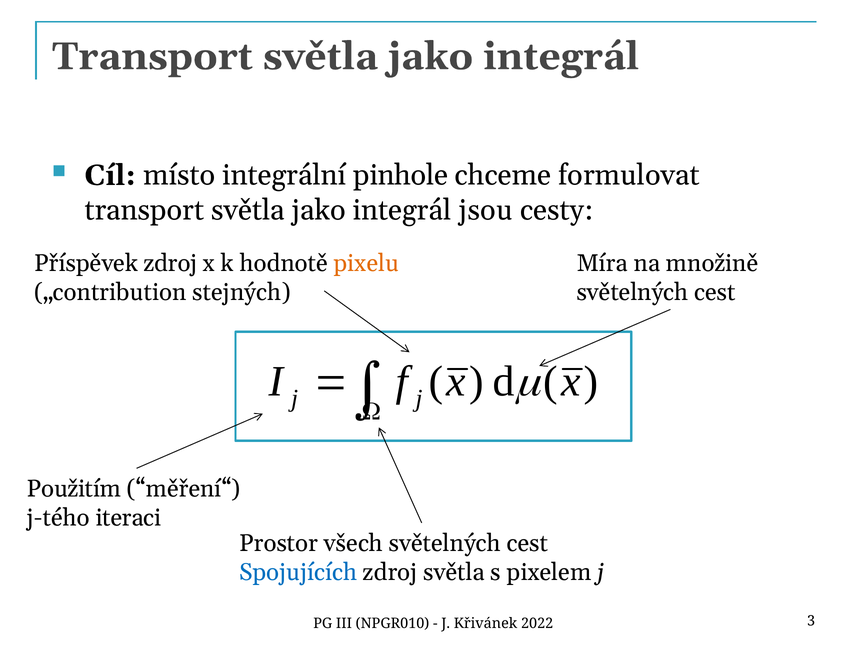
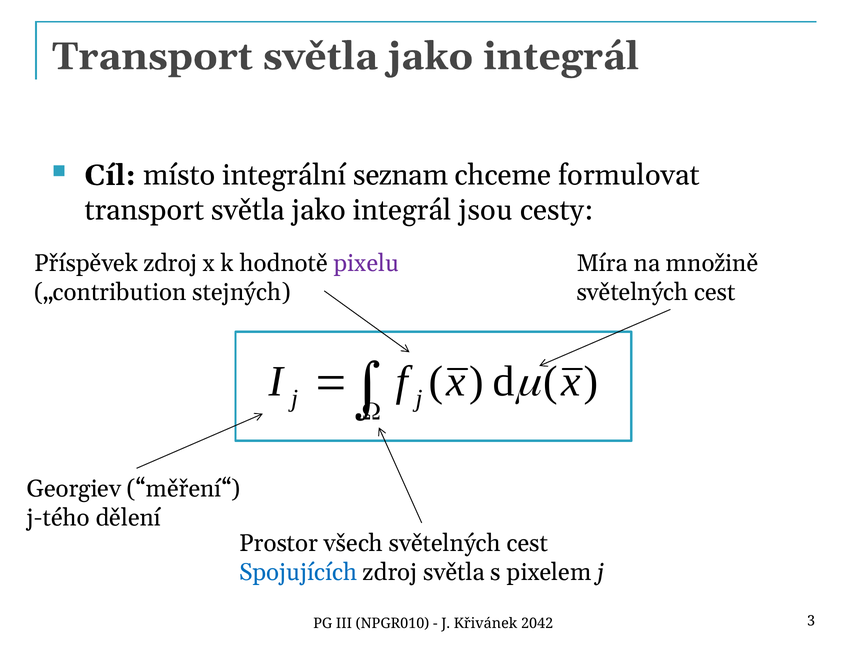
pinhole: pinhole -> seznam
pixelu colour: orange -> purple
Použitím: Použitím -> Georgiev
iteraci: iteraci -> dělení
2022: 2022 -> 2042
